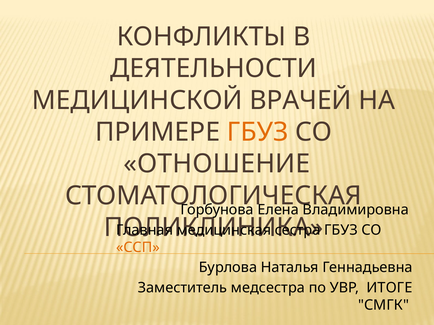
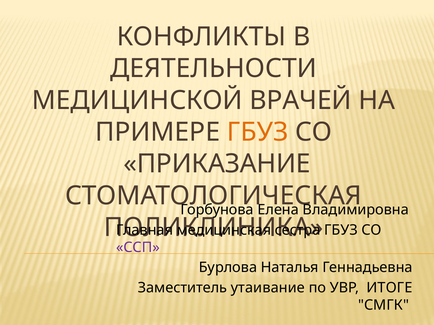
ОТНОШЕНИЕ: ОТНОШЕНИЕ -> ПРИКАЗАНИЕ
ССП colour: orange -> purple
медсестра: медсестра -> утаивание
